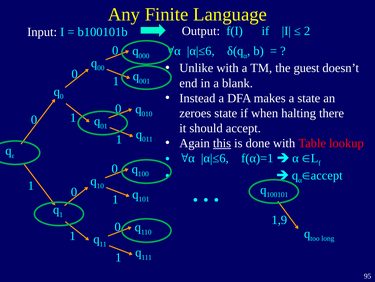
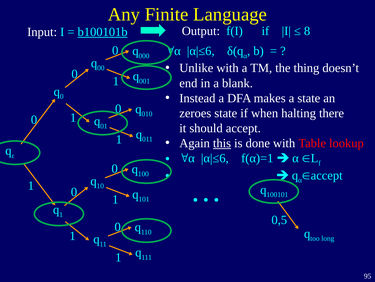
2: 2 -> 8
b100101b underline: none -> present
guest: guest -> thing
1,9: 1,9 -> 0,5
